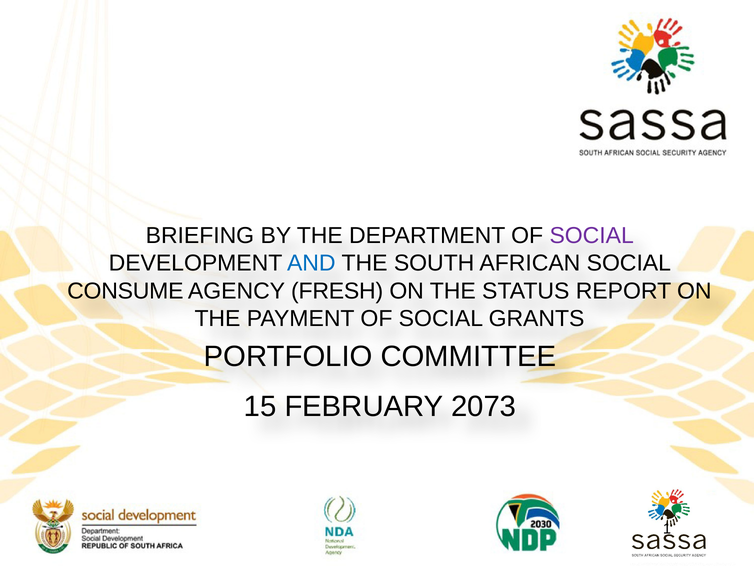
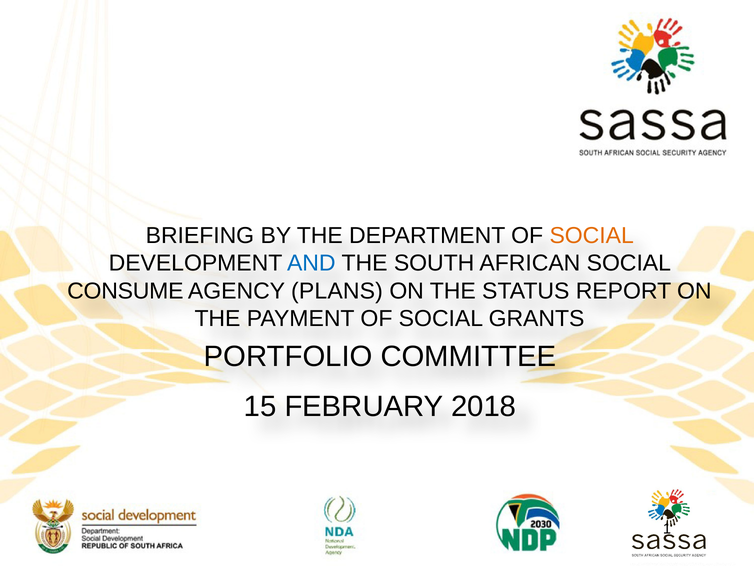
SOCIAL at (592, 235) colour: purple -> orange
FRESH: FRESH -> PLANS
2073: 2073 -> 2018
